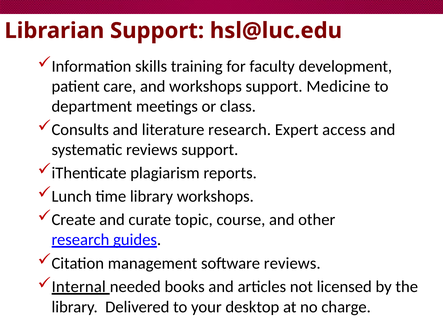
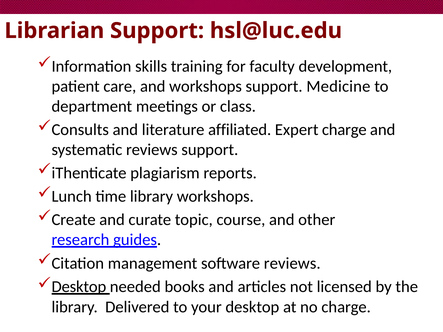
literature research: research -> affiliated
Expert access: access -> charge
Internal at (79, 287): Internal -> Desktop
